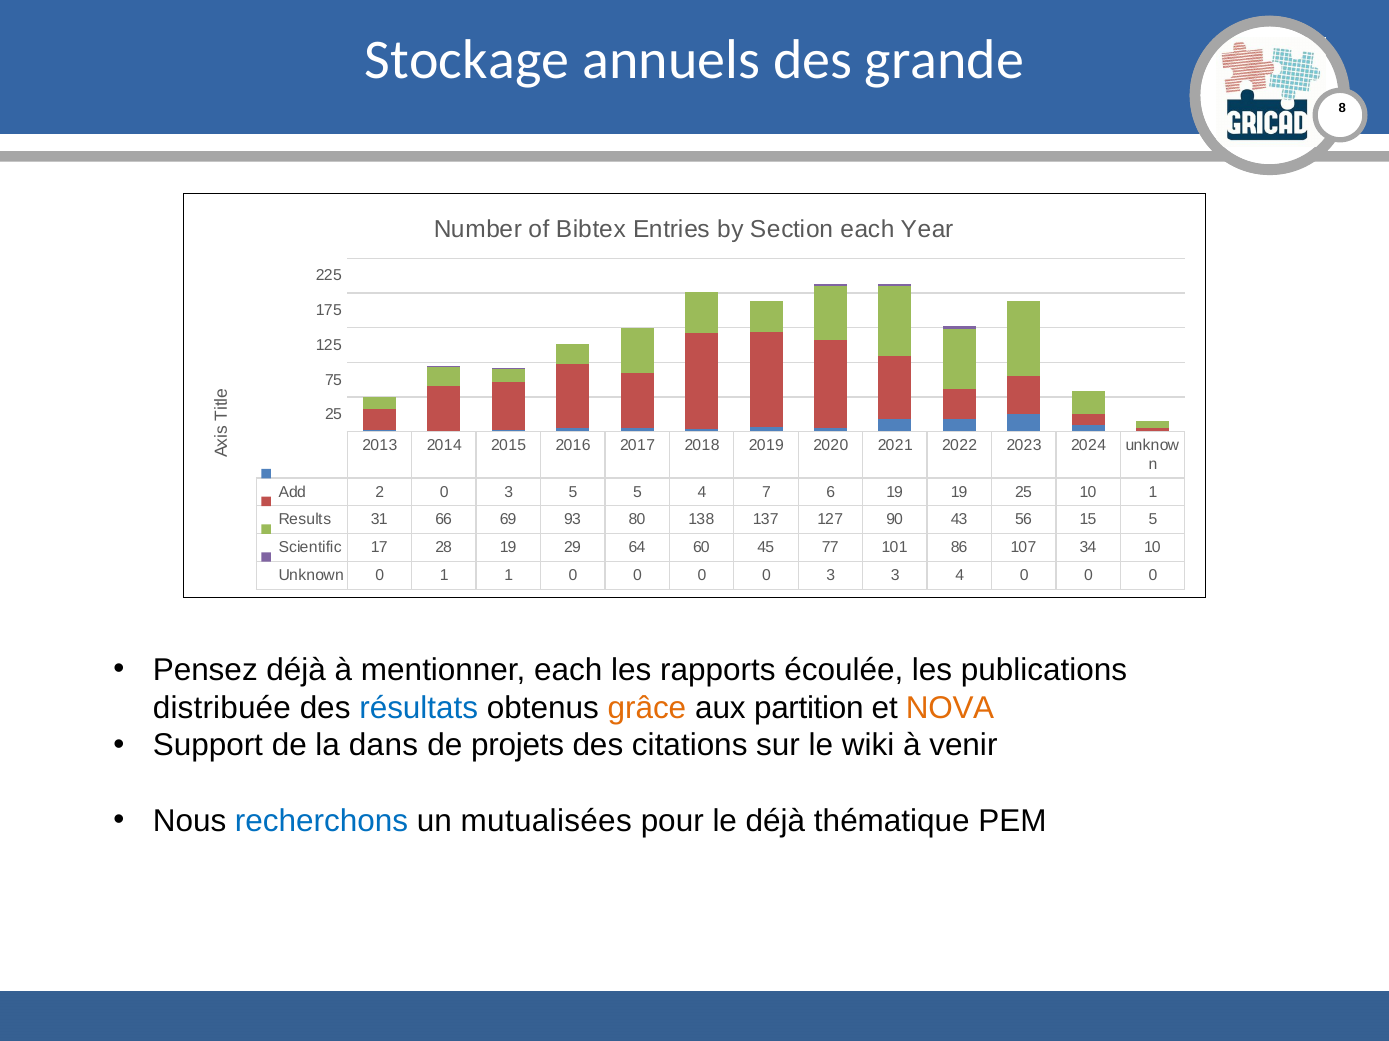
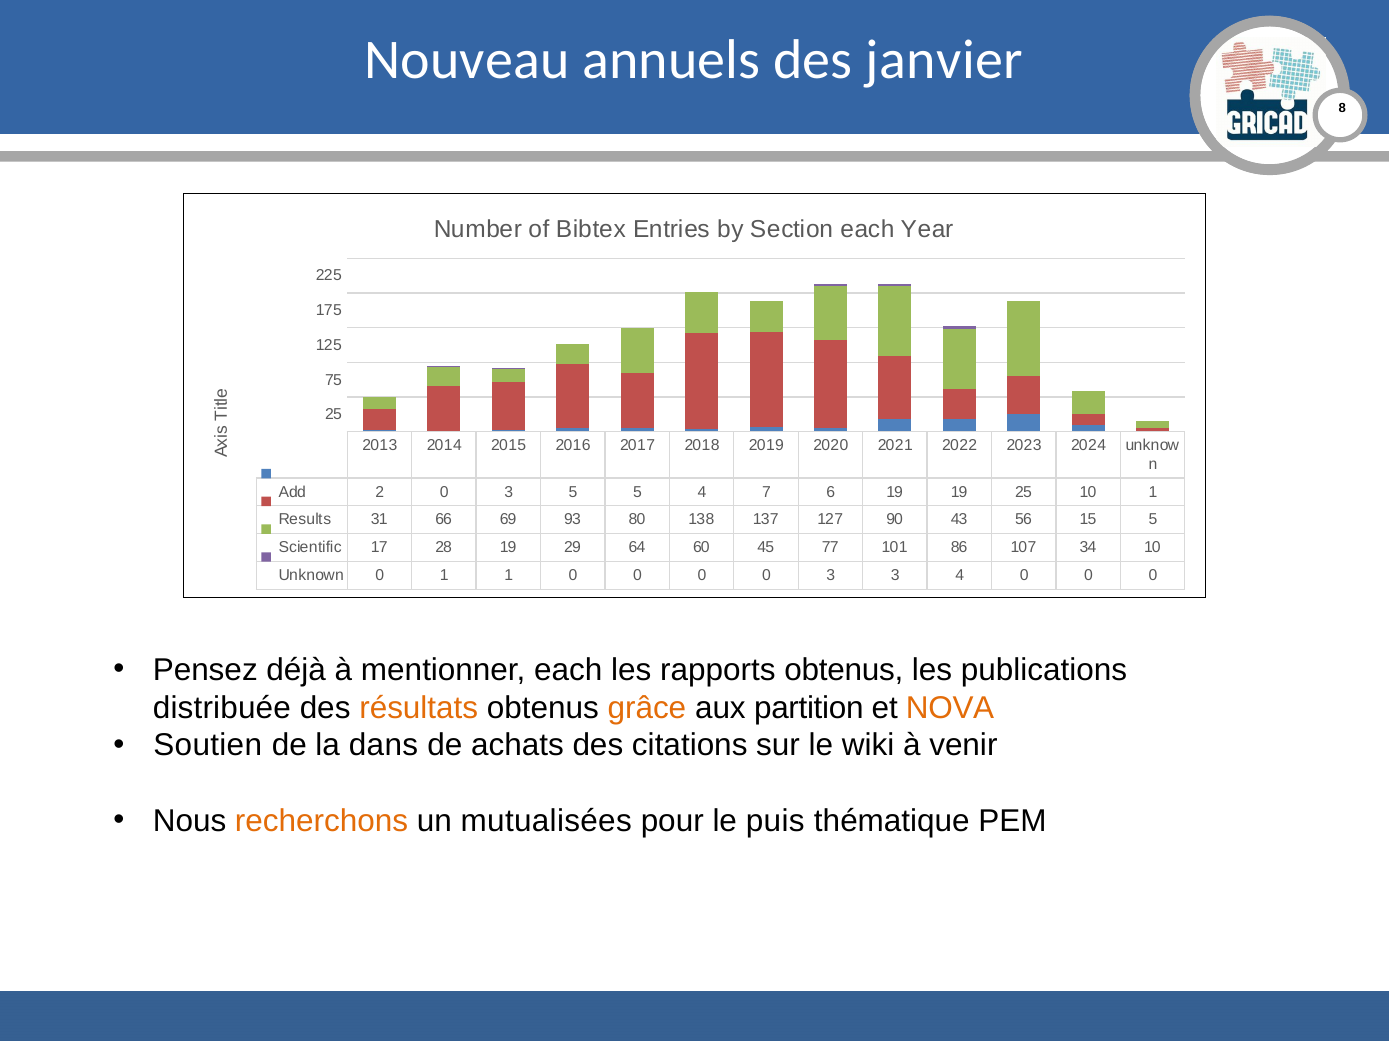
Stockage: Stockage -> Nouveau
grande: grande -> janvier
rapports écoulée: écoulée -> obtenus
résultats colour: blue -> orange
Support: Support -> Soutien
projets: projets -> achats
recherchons colour: blue -> orange
le déjà: déjà -> puis
